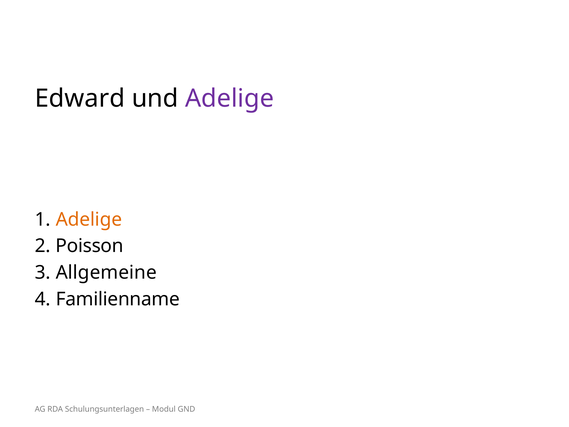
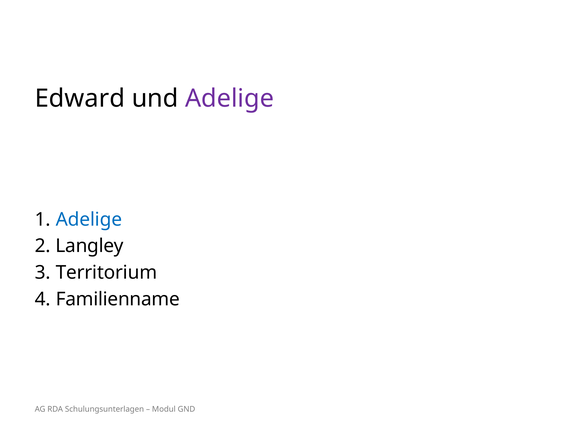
Adelige at (89, 219) colour: orange -> blue
Poisson: Poisson -> Langley
Allgemeine: Allgemeine -> Territorium
